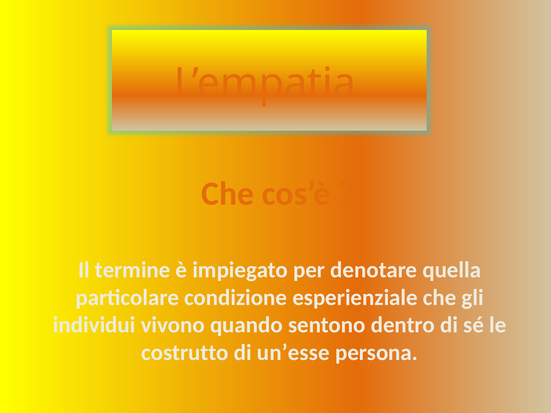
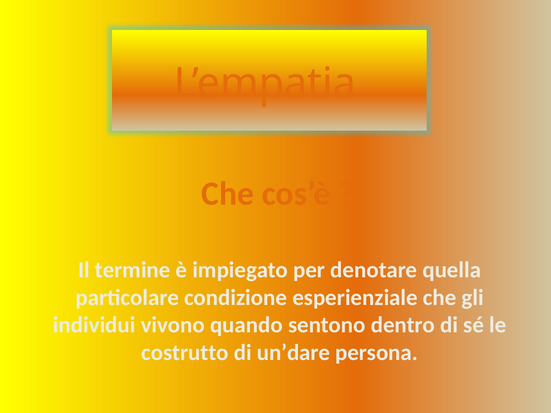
un’esse: un’esse -> un’dare
